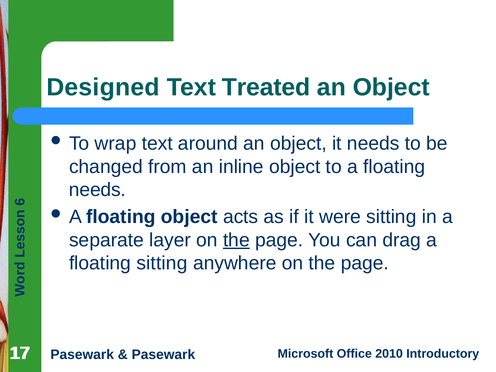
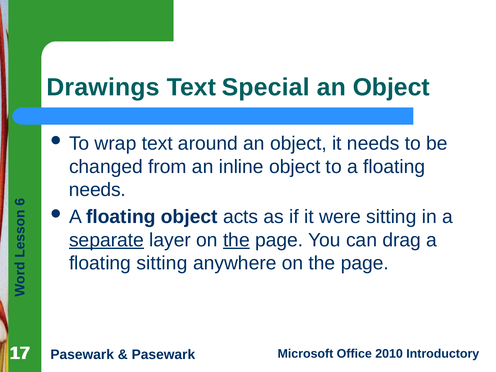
Designed: Designed -> Drawings
Treated: Treated -> Special
separate underline: none -> present
